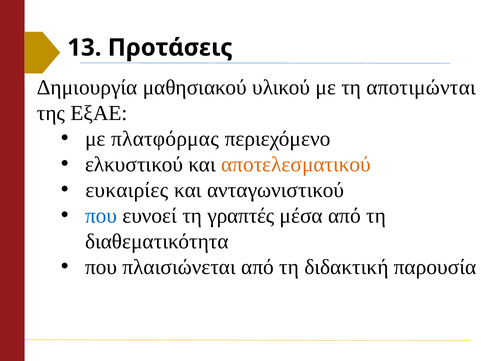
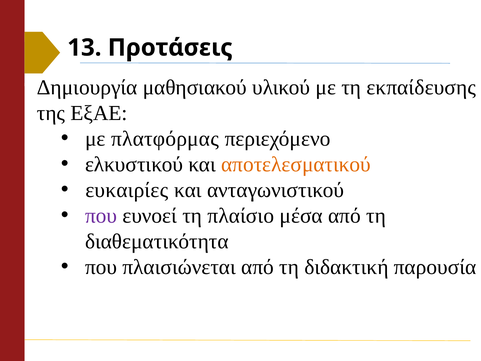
αποτιμώνται: αποτιμώνται -> εκπαίδευσης
που at (101, 216) colour: blue -> purple
γραπτές: γραπτές -> πλαίσιο
